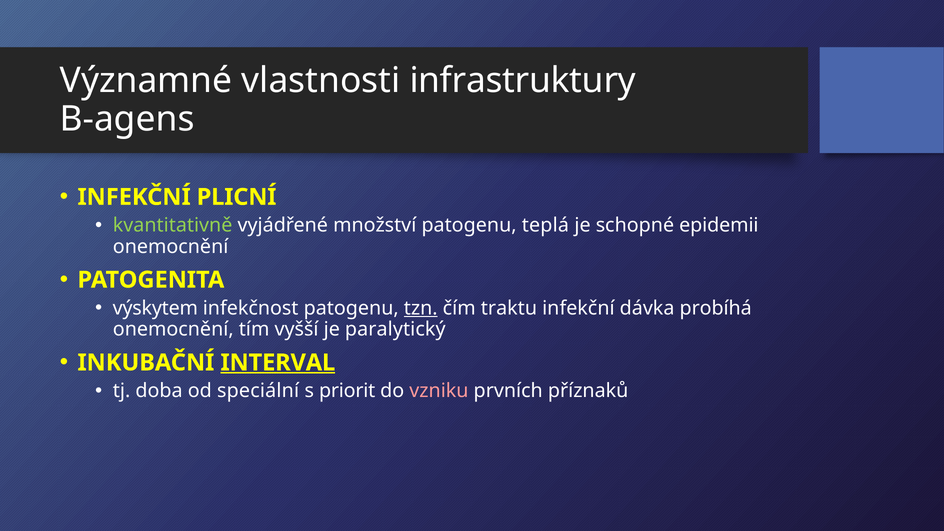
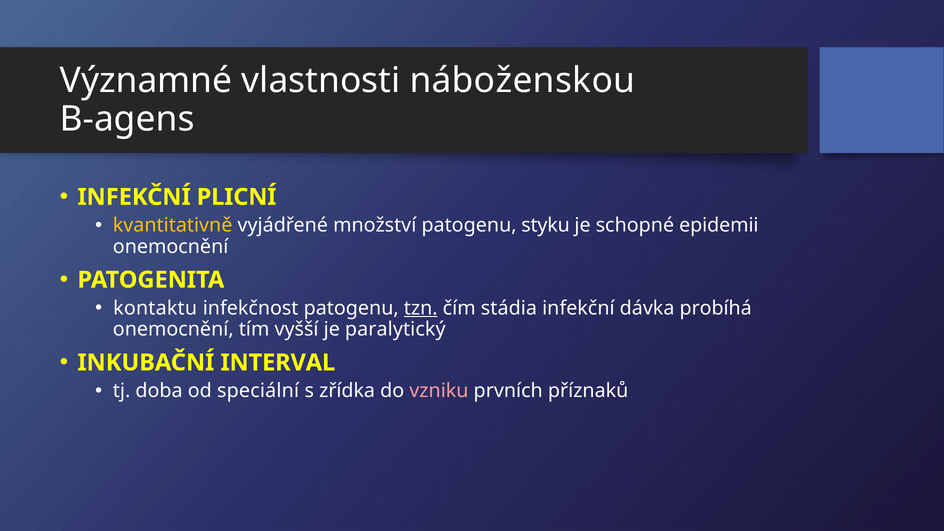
infrastruktury: infrastruktury -> náboženskou
kvantitativně colour: light green -> yellow
teplá: teplá -> styku
výskytem: výskytem -> kontaktu
traktu: traktu -> stádia
INTERVAL underline: present -> none
priorit: priorit -> zřídka
